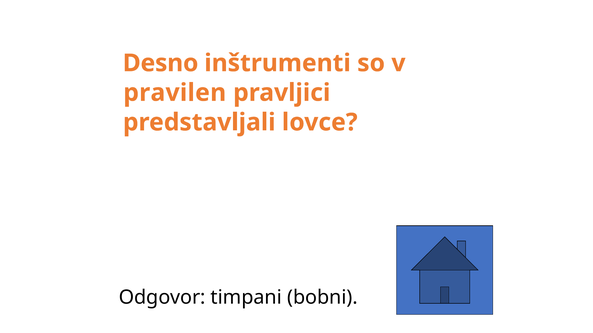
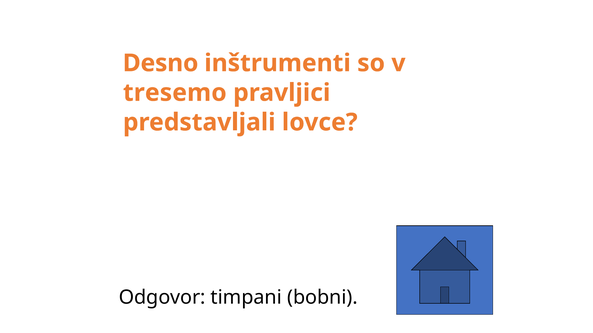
pravilen: pravilen -> tresemo
